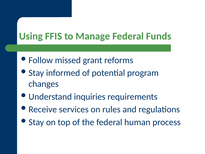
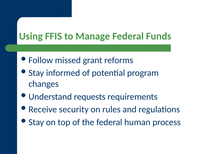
inquiries: inquiries -> requests
services: services -> security
